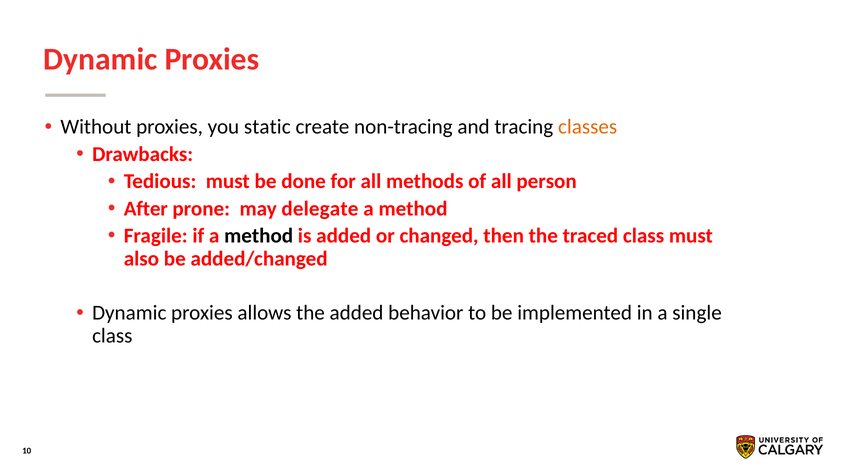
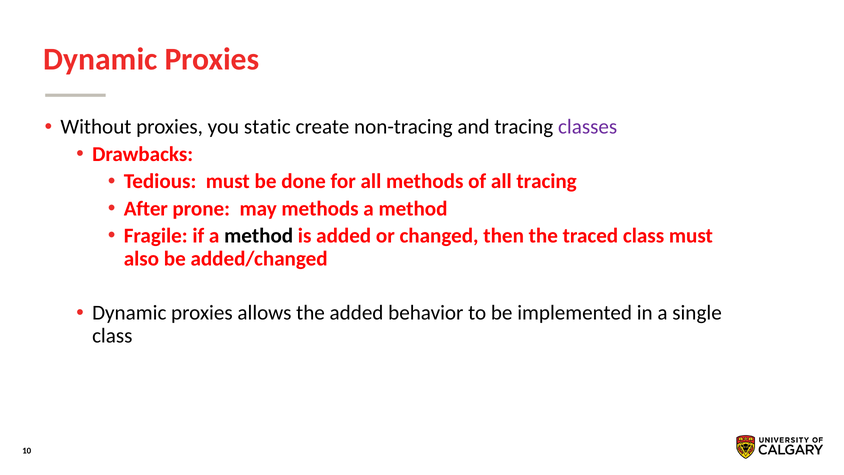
classes colour: orange -> purple
all person: person -> tracing
may delegate: delegate -> methods
